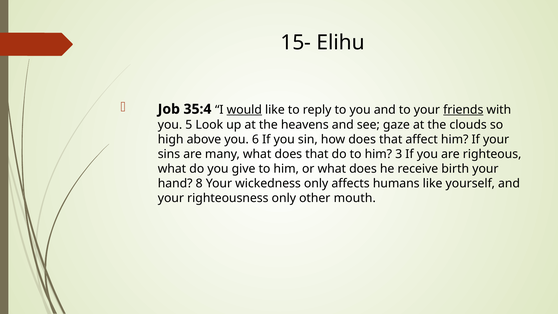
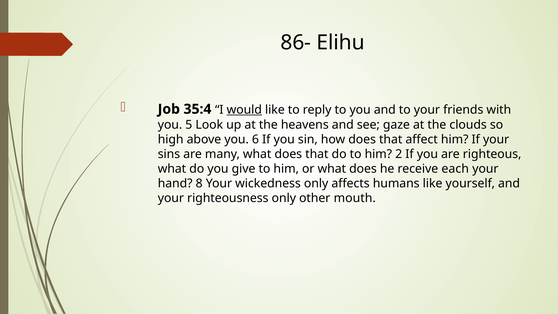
15-: 15- -> 86-
friends underline: present -> none
3: 3 -> 2
birth: birth -> each
